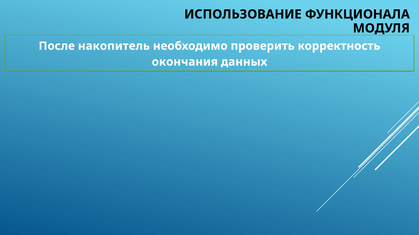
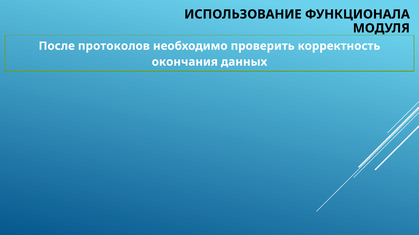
накопитель: накопитель -> протоколов
